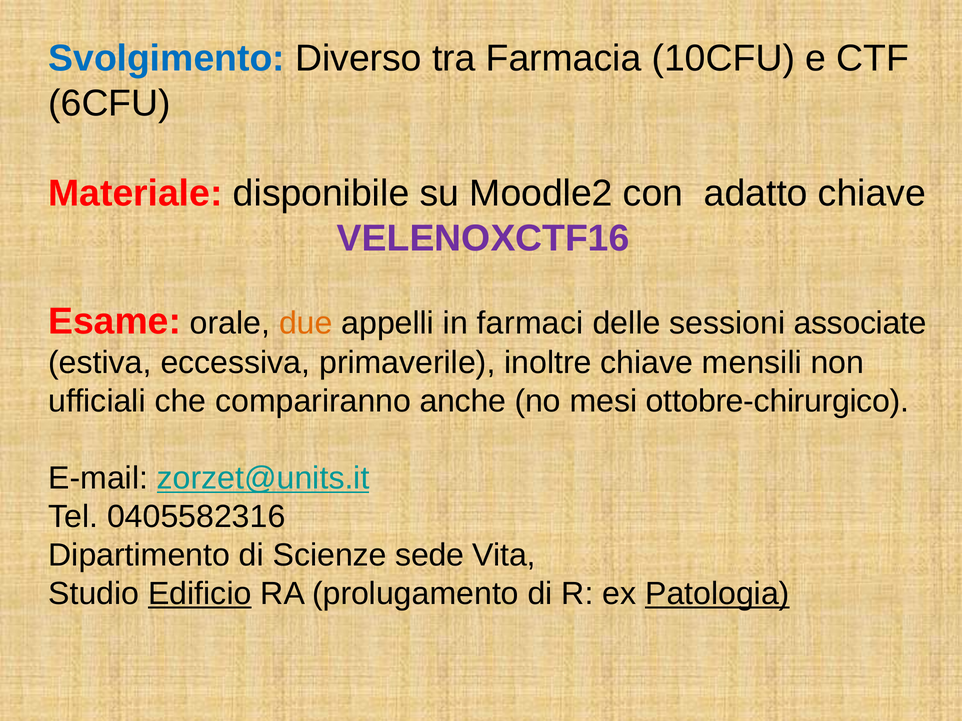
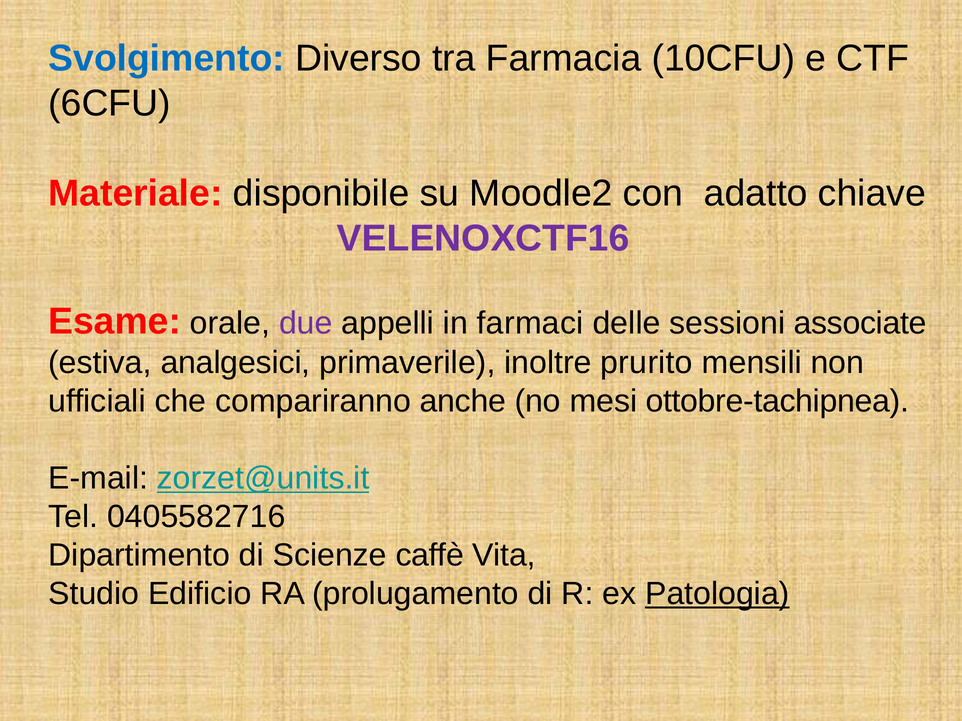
due colour: orange -> purple
eccessiva: eccessiva -> analgesici
inoltre chiave: chiave -> prurito
ottobre-chirurgico: ottobre-chirurgico -> ottobre-tachipnea
0405582316: 0405582316 -> 0405582716
sede: sede -> caffè
Edificio underline: present -> none
